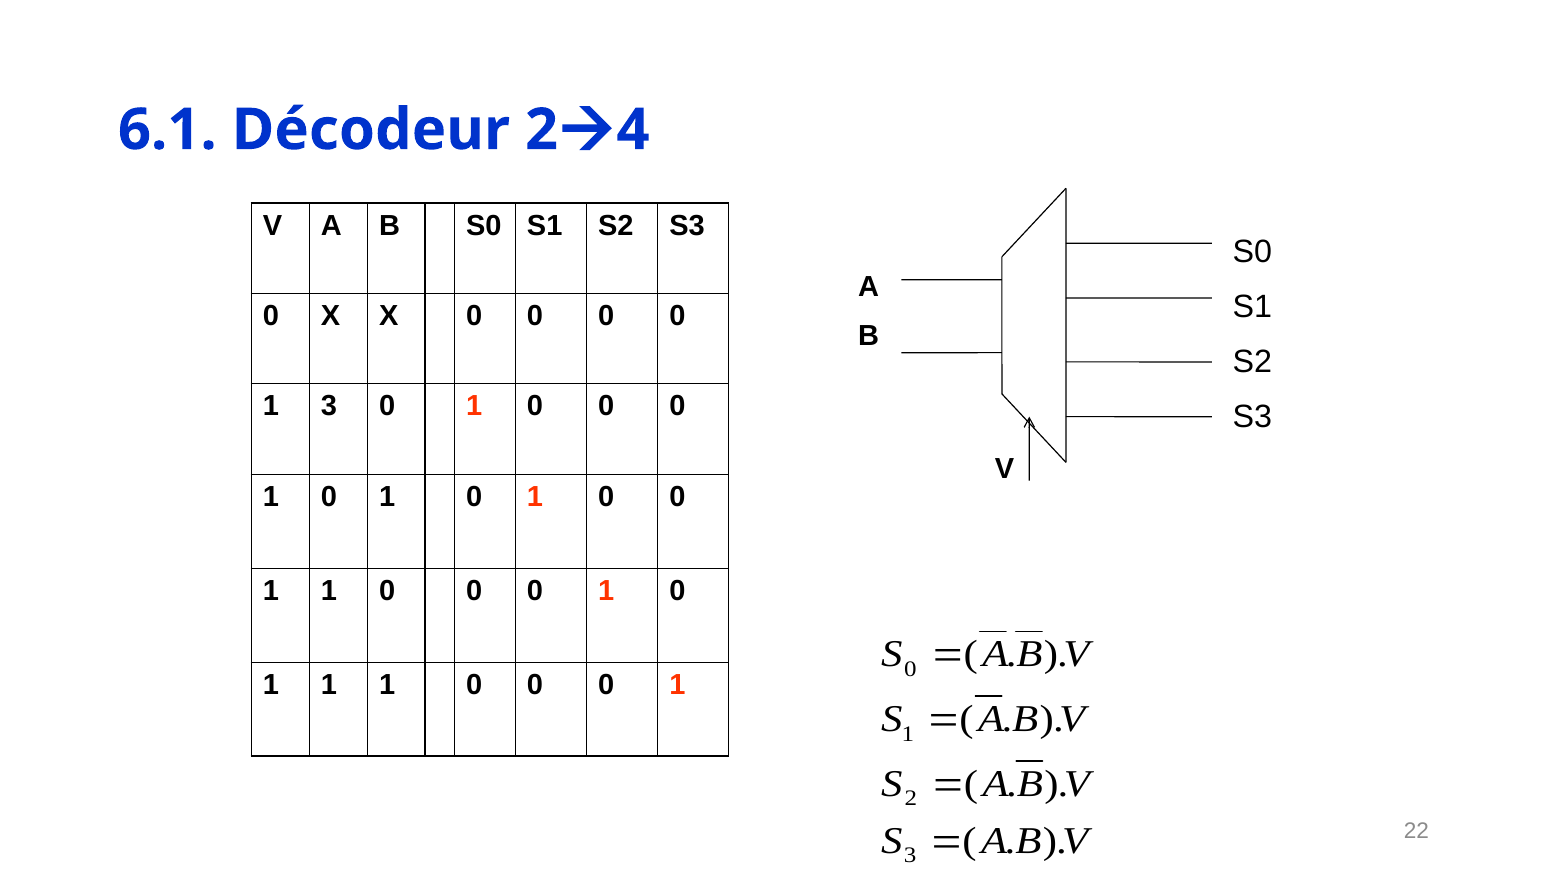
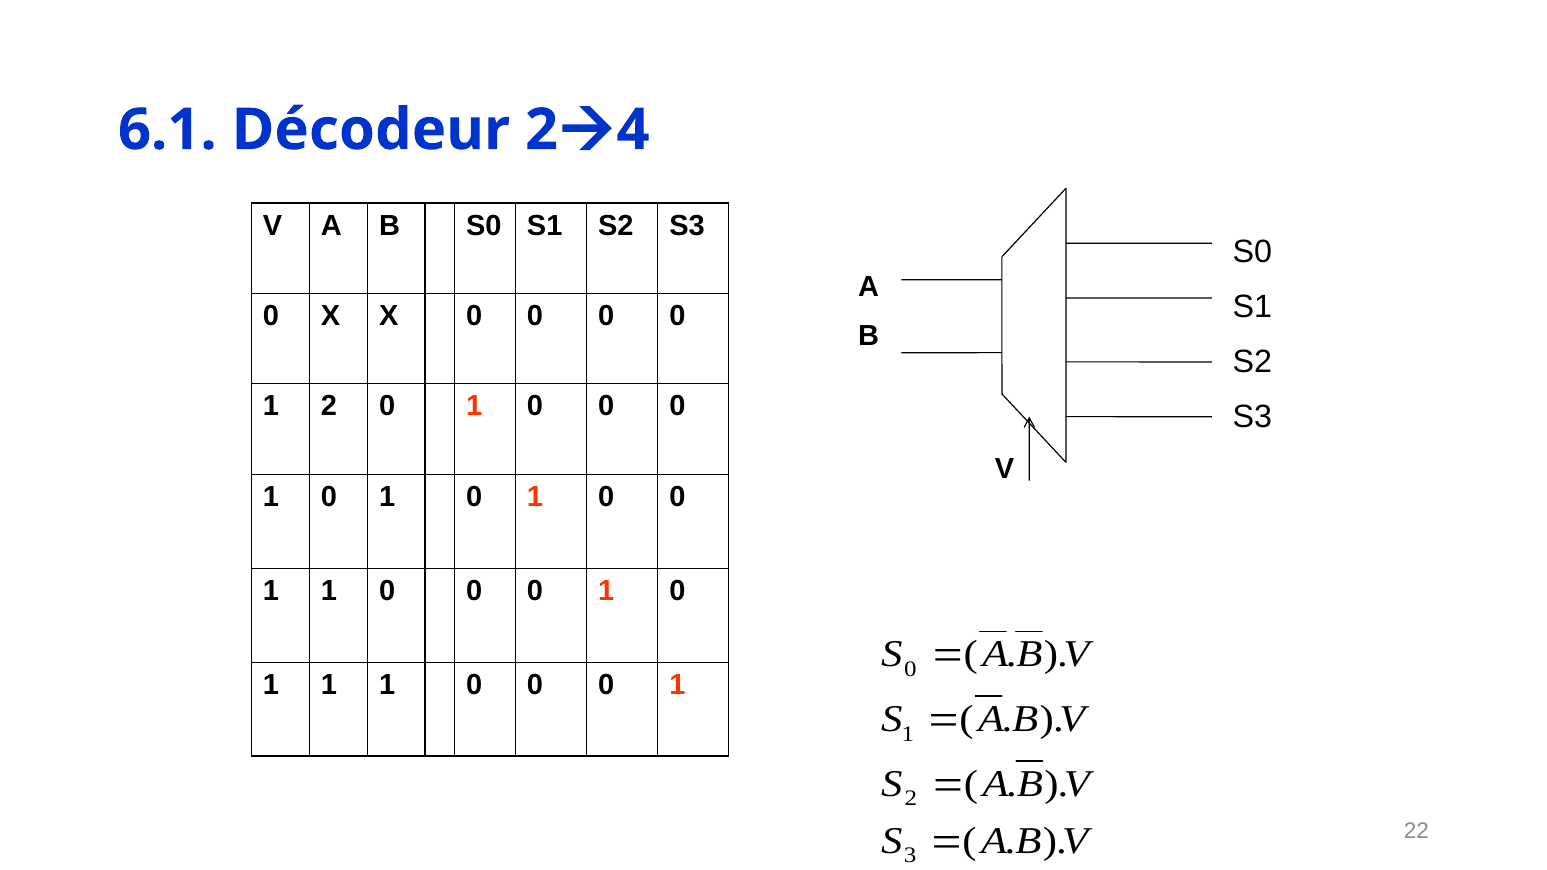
1 3: 3 -> 2
